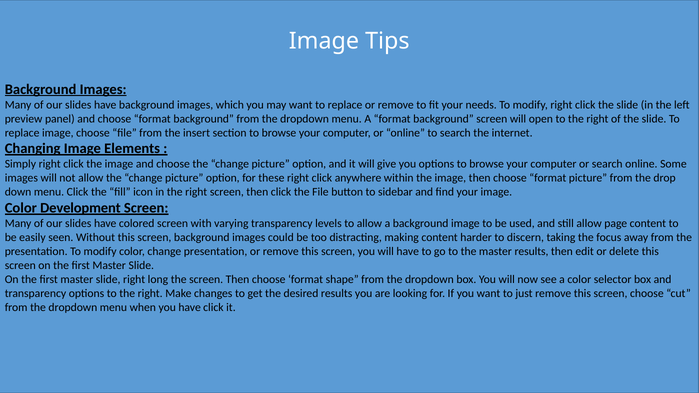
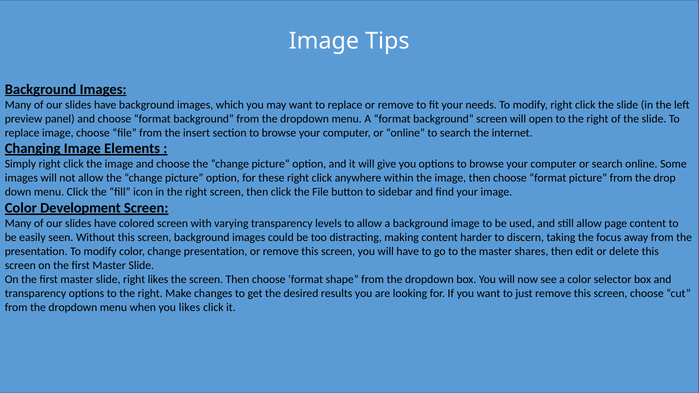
master results: results -> shares
right long: long -> likes
you have: have -> likes
